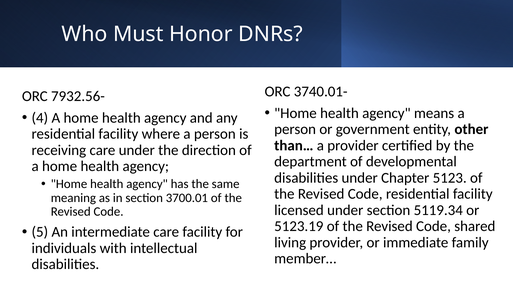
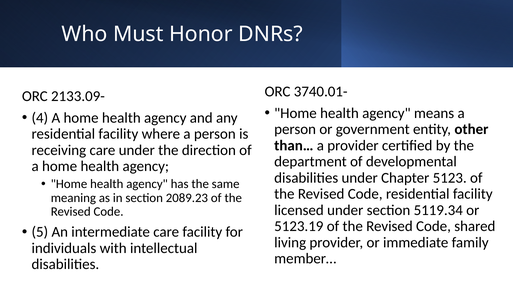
7932.56-: 7932.56- -> 2133.09-
3700.01: 3700.01 -> 2089.23
